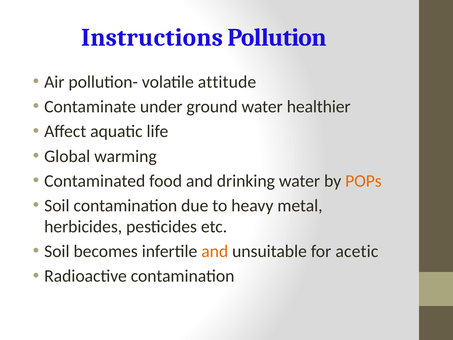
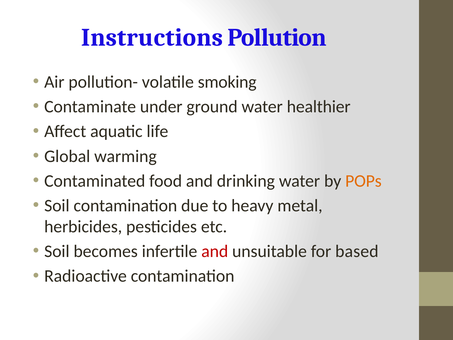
attitude: attitude -> smoking
and at (215, 251) colour: orange -> red
acetic: acetic -> based
